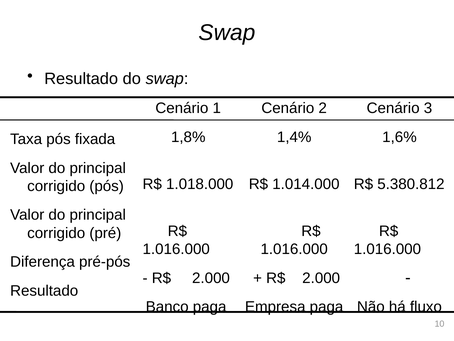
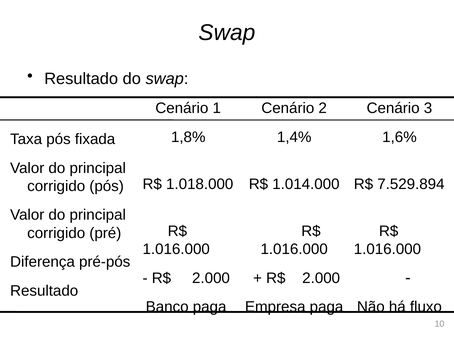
5.380.812: 5.380.812 -> 7.529.894
